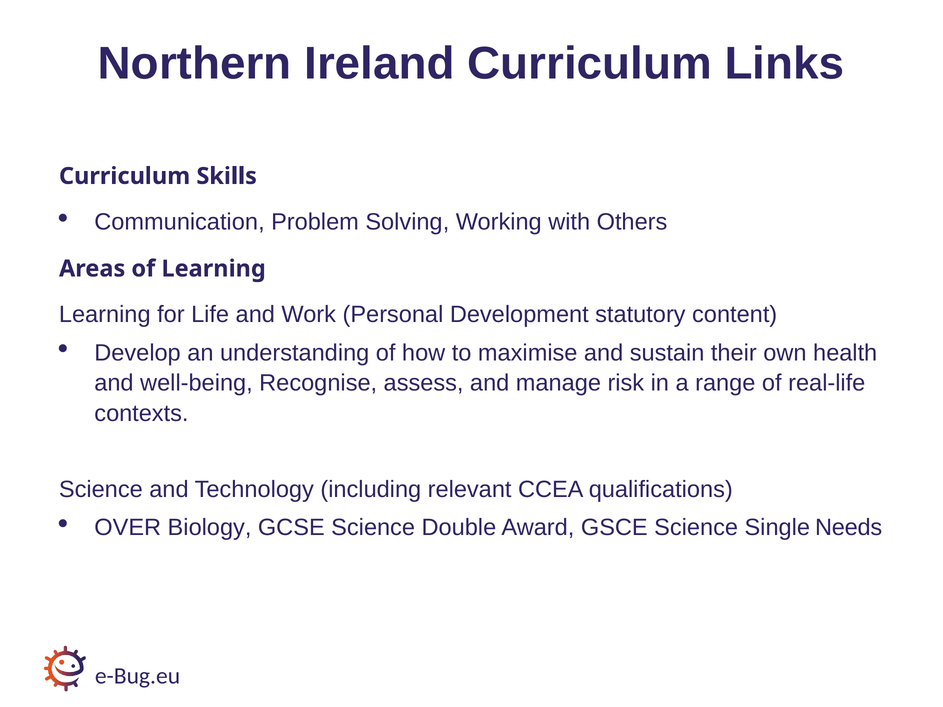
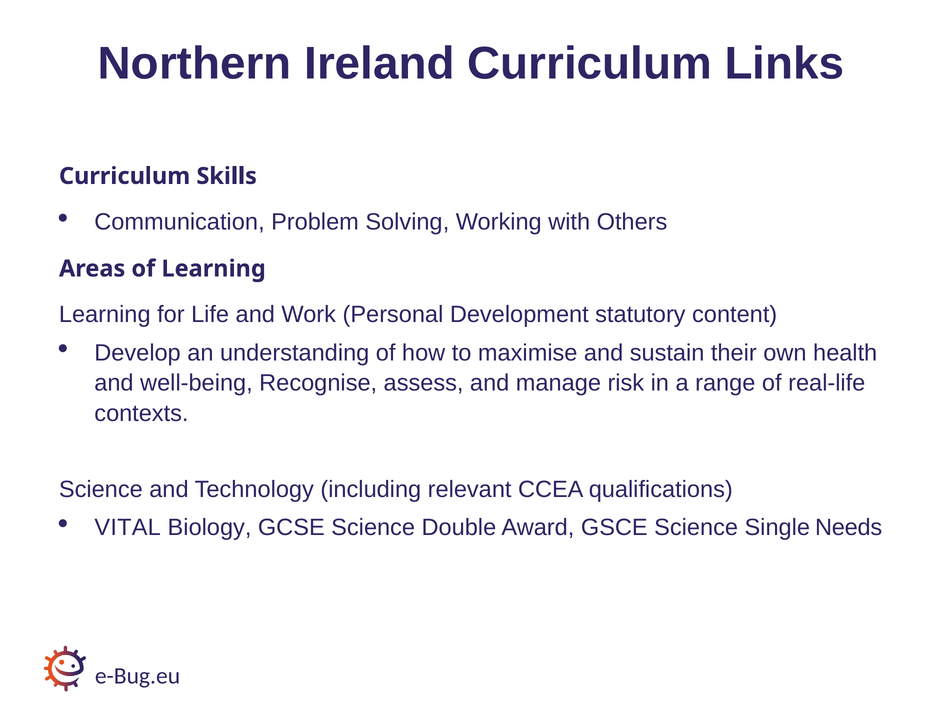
OVER: OVER -> VITAL
